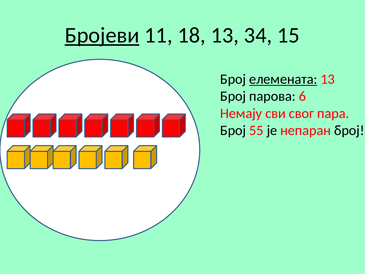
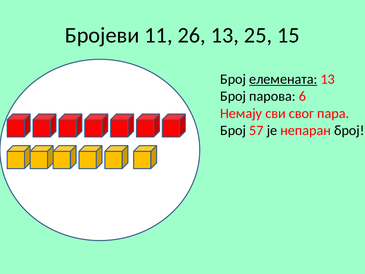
Бројеви underline: present -> none
18: 18 -> 26
34: 34 -> 25
55: 55 -> 57
